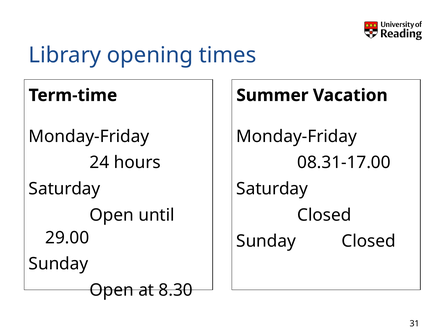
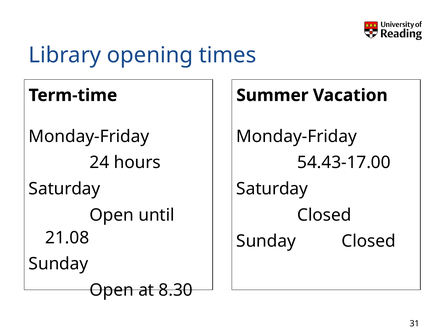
08.31-17.00: 08.31-17.00 -> 54.43-17.00
29.00: 29.00 -> 21.08
